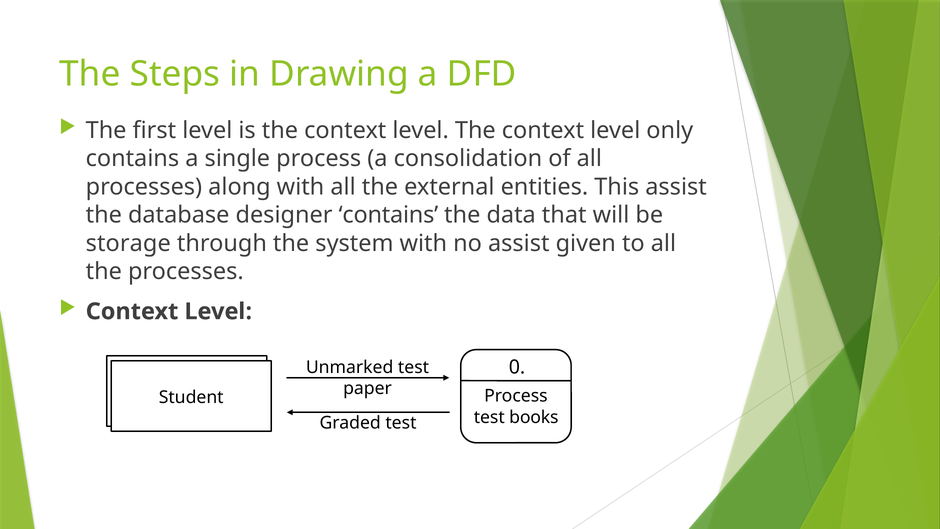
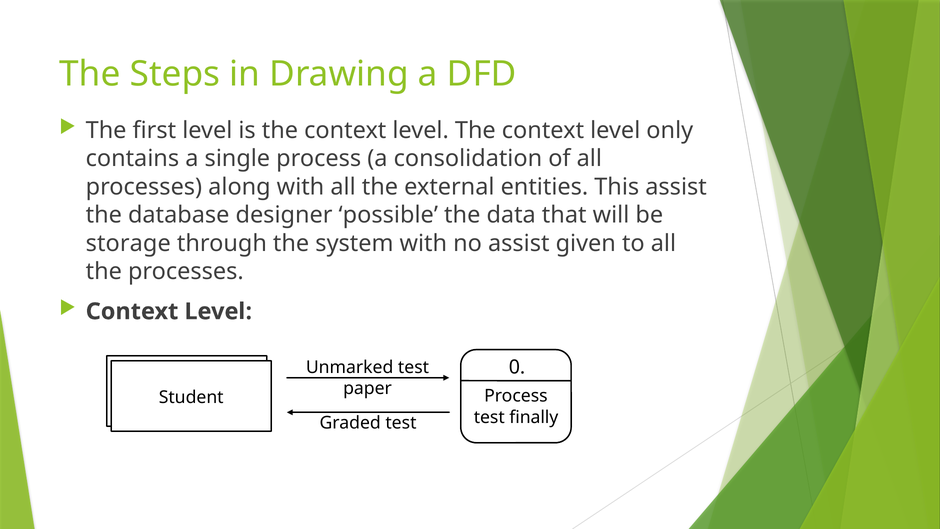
designer contains: contains -> possible
books: books -> finally
